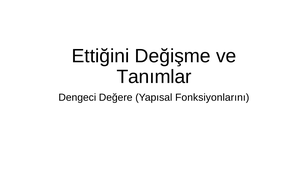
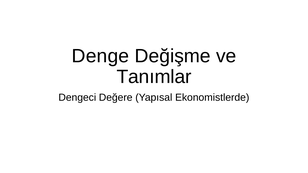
Ettiğini: Ettiğini -> Denge
Fonksiyonlarını: Fonksiyonlarını -> Ekonomistlerde
